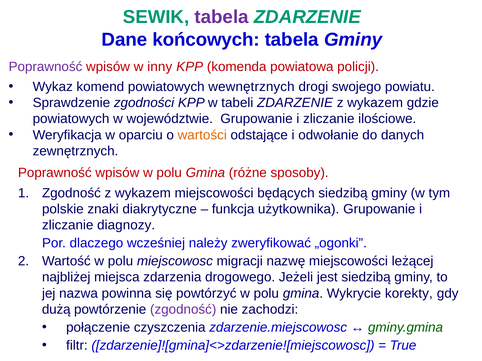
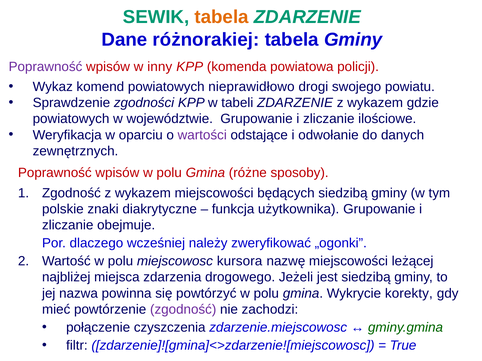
tabela at (222, 17) colour: purple -> orange
końcowych: końcowych -> różnorakiej
wewnętrznych: wewnętrznych -> nieprawidłowo
wartości colour: orange -> purple
diagnozy: diagnozy -> obejmuje
migracji: migracji -> kursora
dużą: dużą -> mieć
